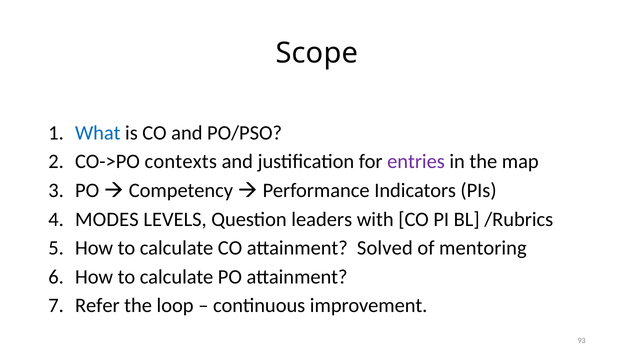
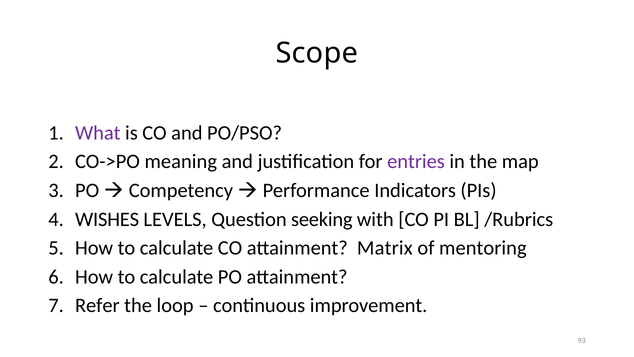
What colour: blue -> purple
contexts: contexts -> meaning
MODES: MODES -> WISHES
leaders: leaders -> seeking
Solved: Solved -> Matrix
